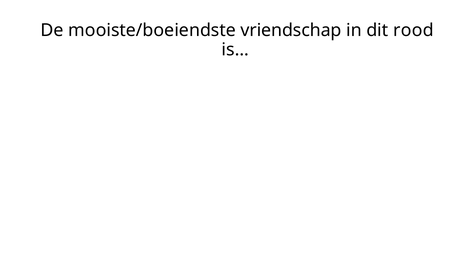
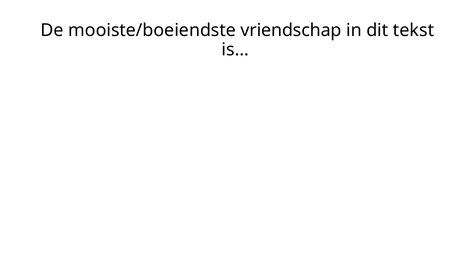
rood: rood -> tekst
